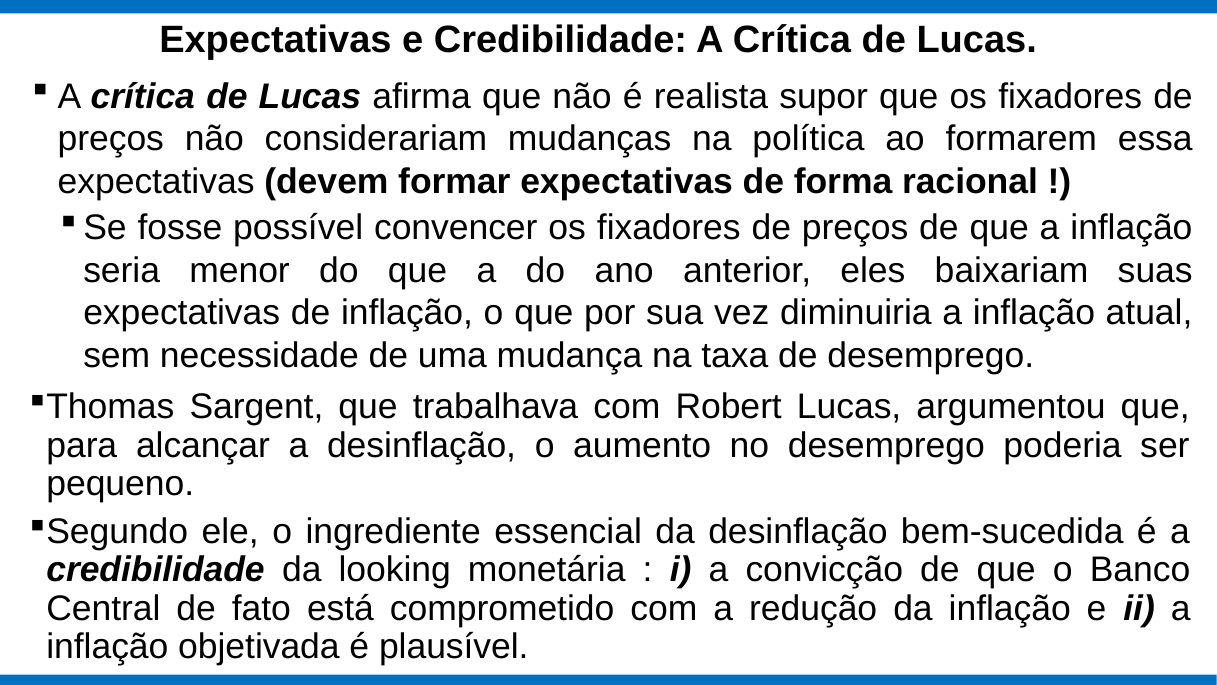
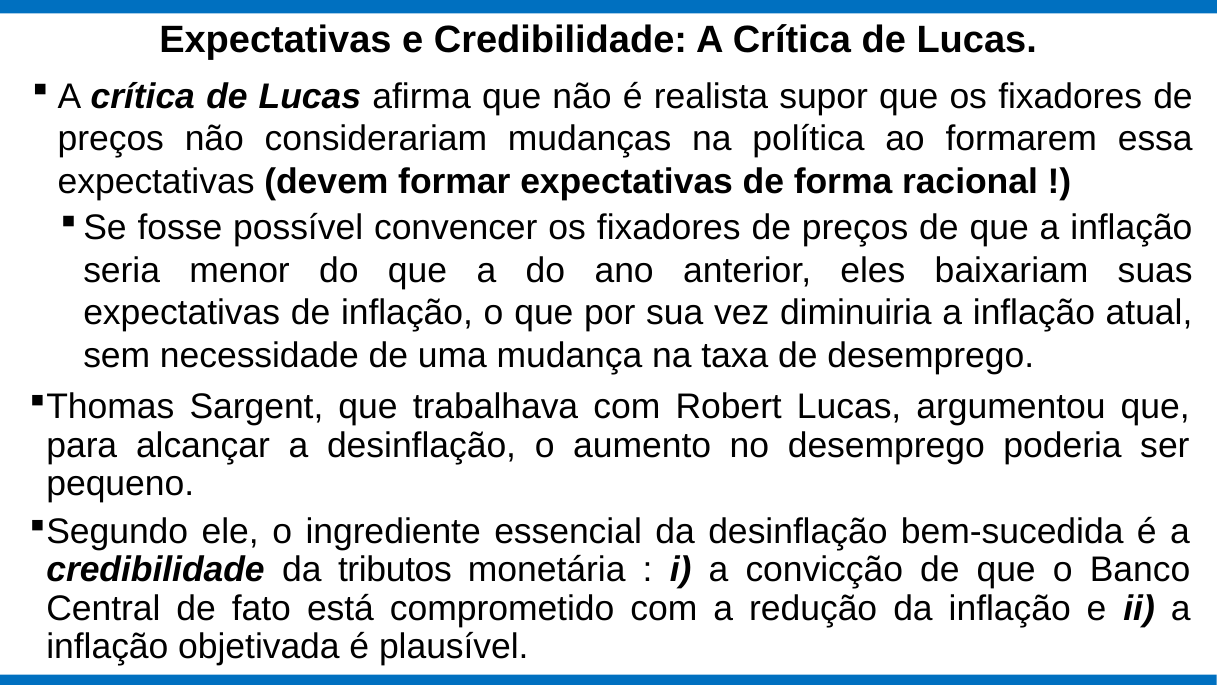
looking: looking -> tributos
